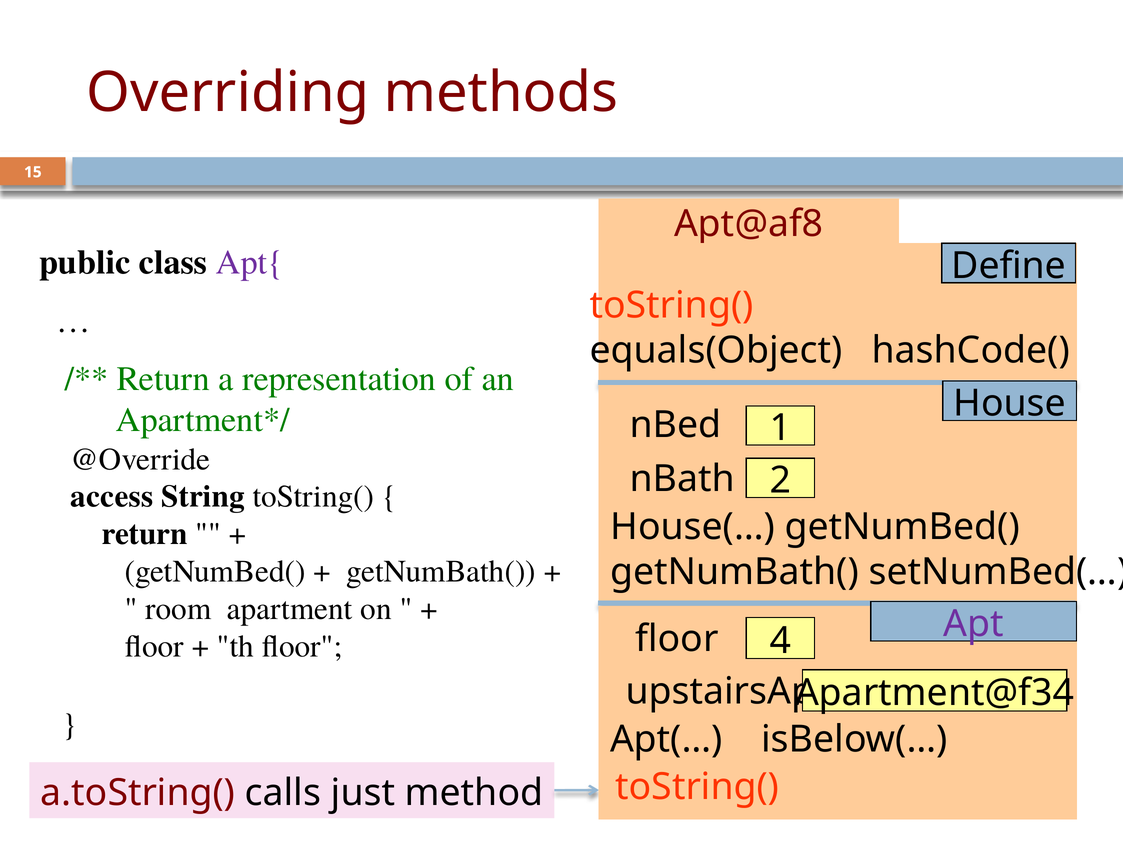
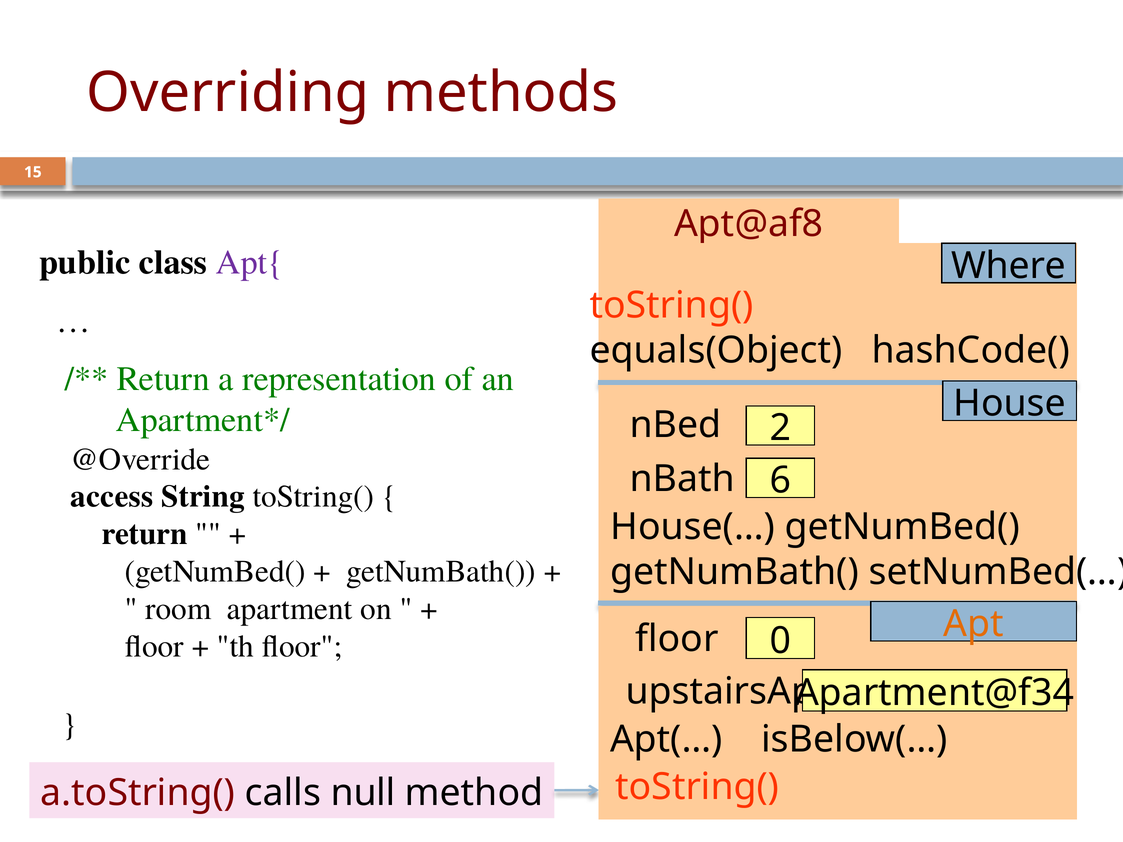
Define: Define -> Where
1: 1 -> 2
2: 2 -> 6
Apt colour: purple -> orange
4: 4 -> 0
just: just -> null
